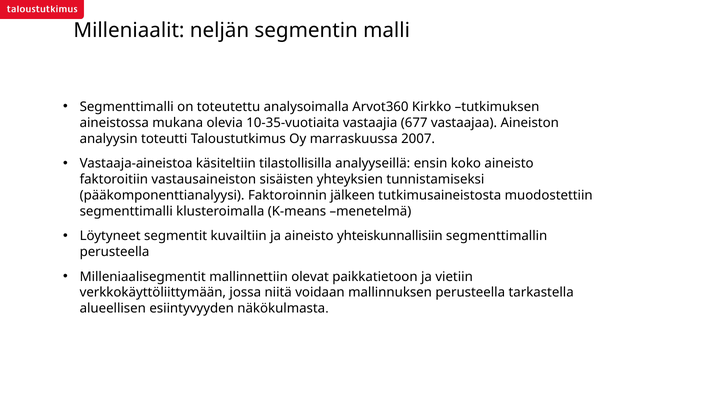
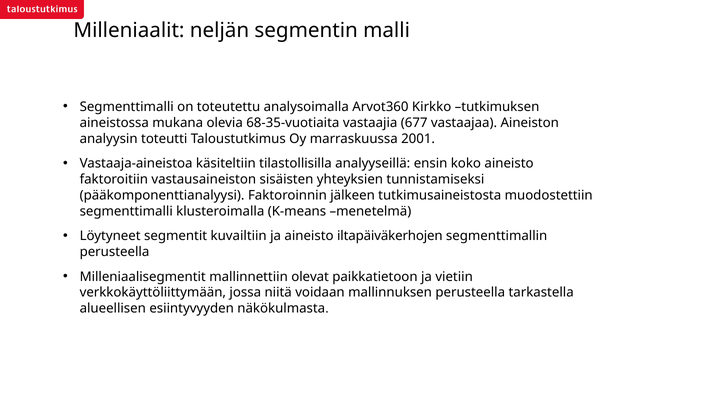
10-35-vuotiaita: 10-35-vuotiaita -> 68-35-vuotiaita
2007: 2007 -> 2001
yhteiskunnallisiin: yhteiskunnallisiin -> iltapäiväkerhojen
